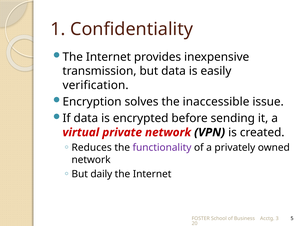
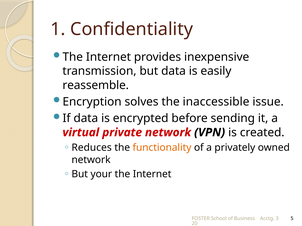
verification: verification -> reassemble
functionality colour: purple -> orange
daily: daily -> your
